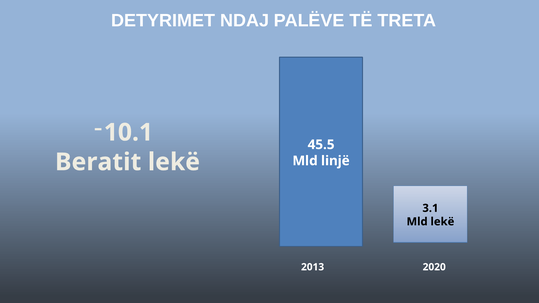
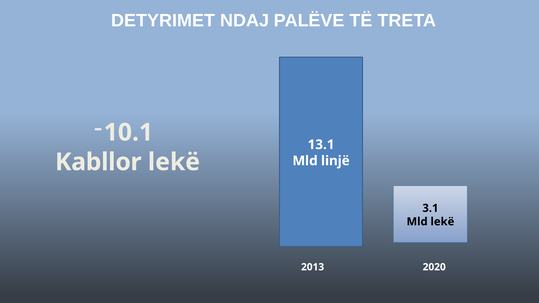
45.5: 45.5 -> 13.1
Beratit: Beratit -> Kabllor
